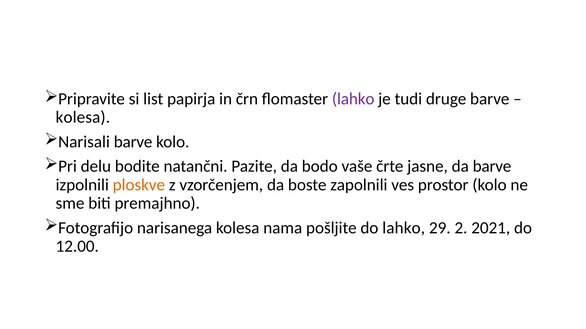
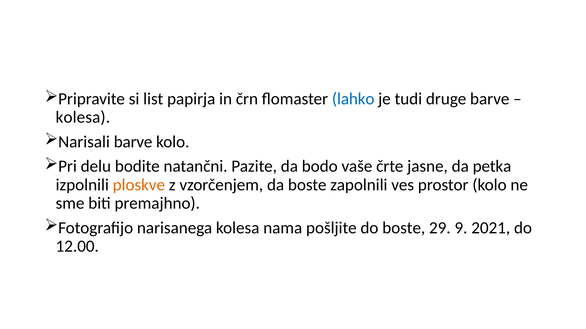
lahko at (353, 99) colour: purple -> blue
da barve: barve -> petka
do lahko: lahko -> boste
2: 2 -> 9
